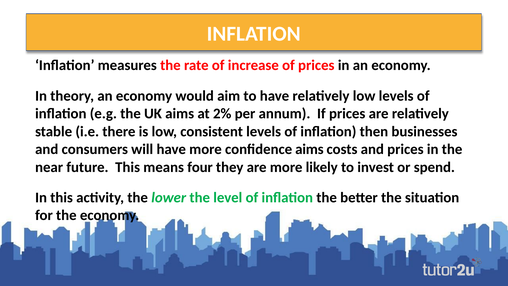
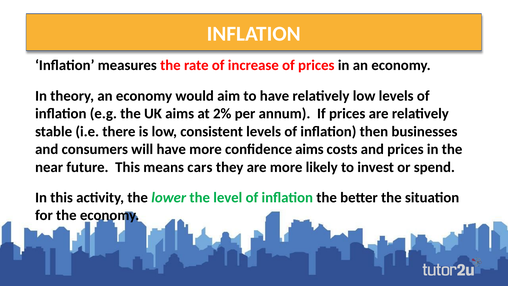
four: four -> cars
